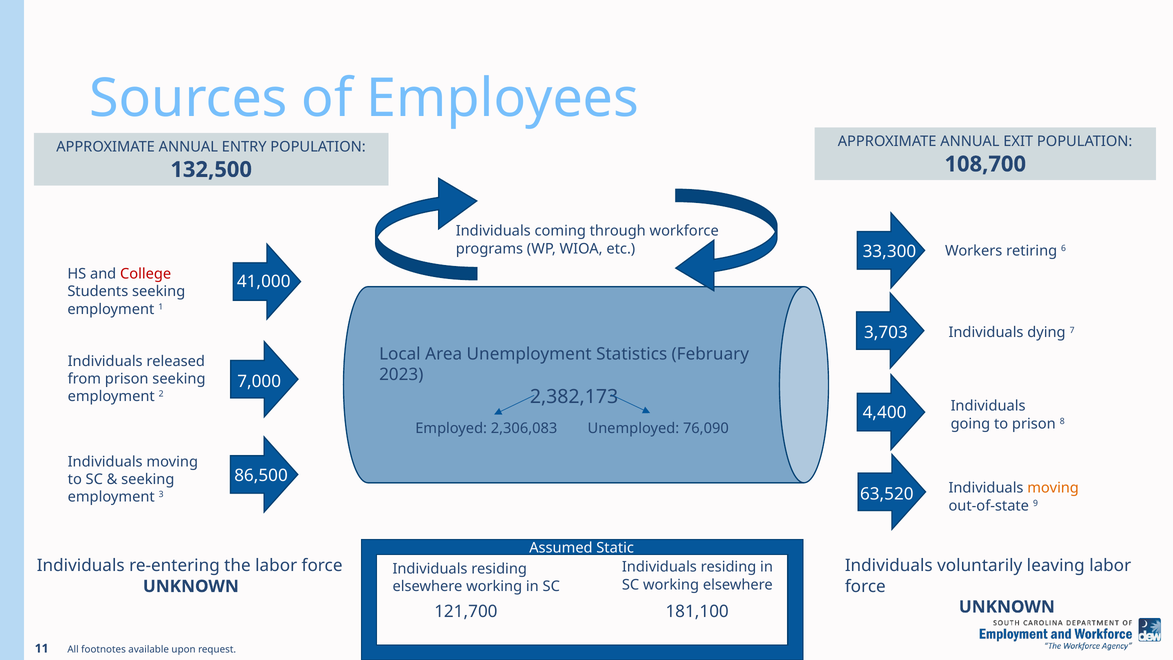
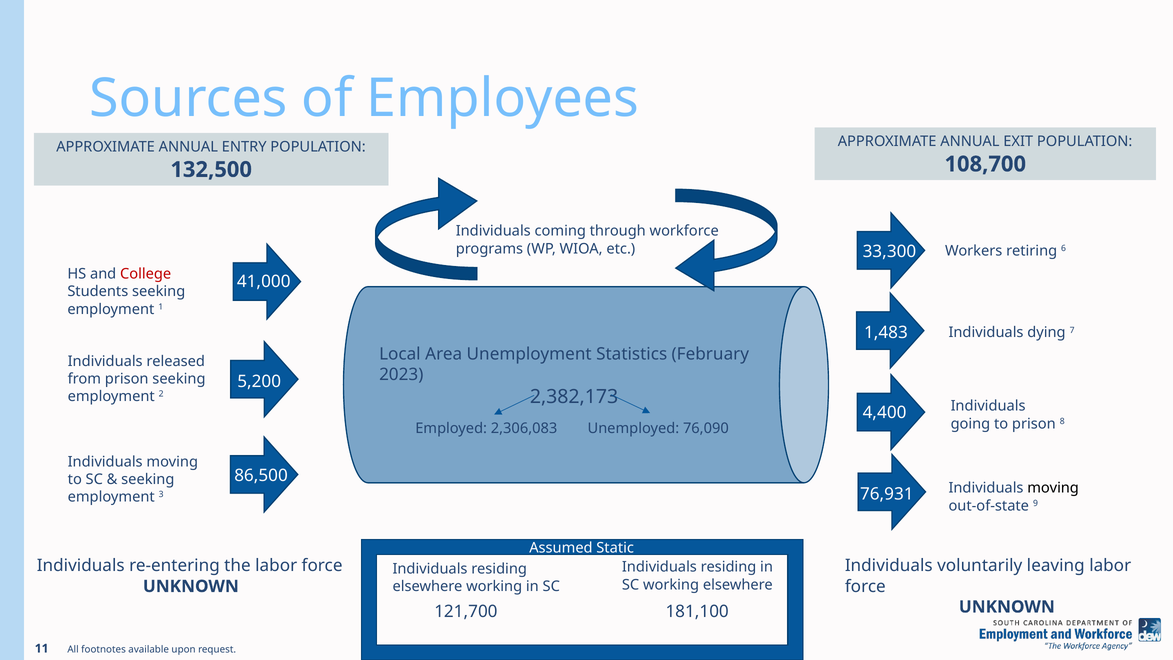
3,703: 3,703 -> 1,483
7,000: 7,000 -> 5,200
moving at (1053, 488) colour: orange -> black
63,520: 63,520 -> 76,931
